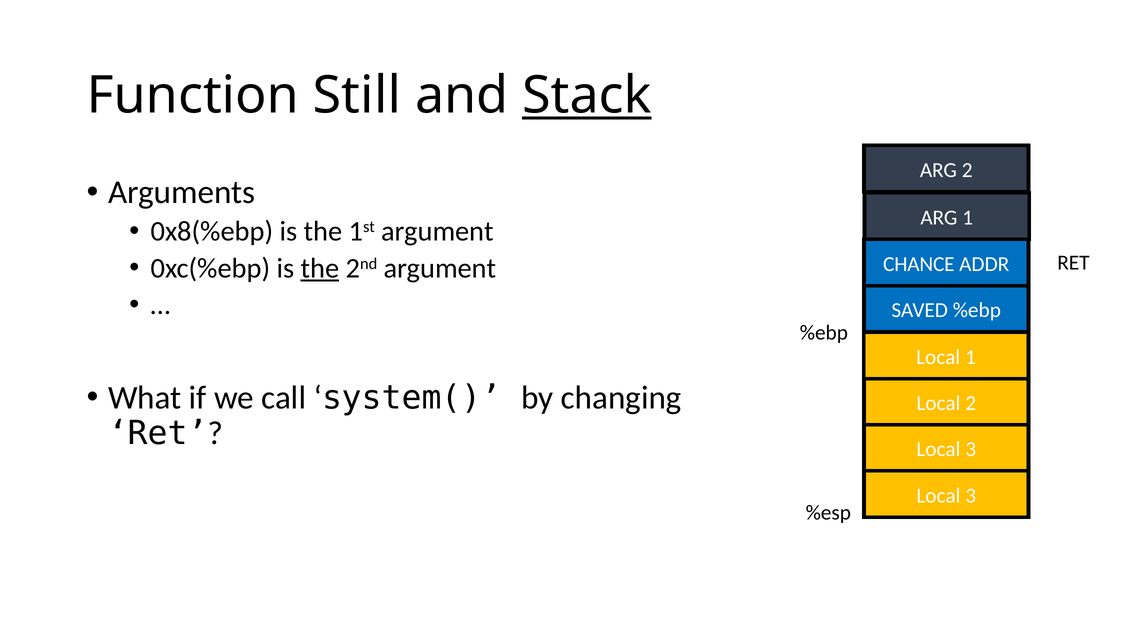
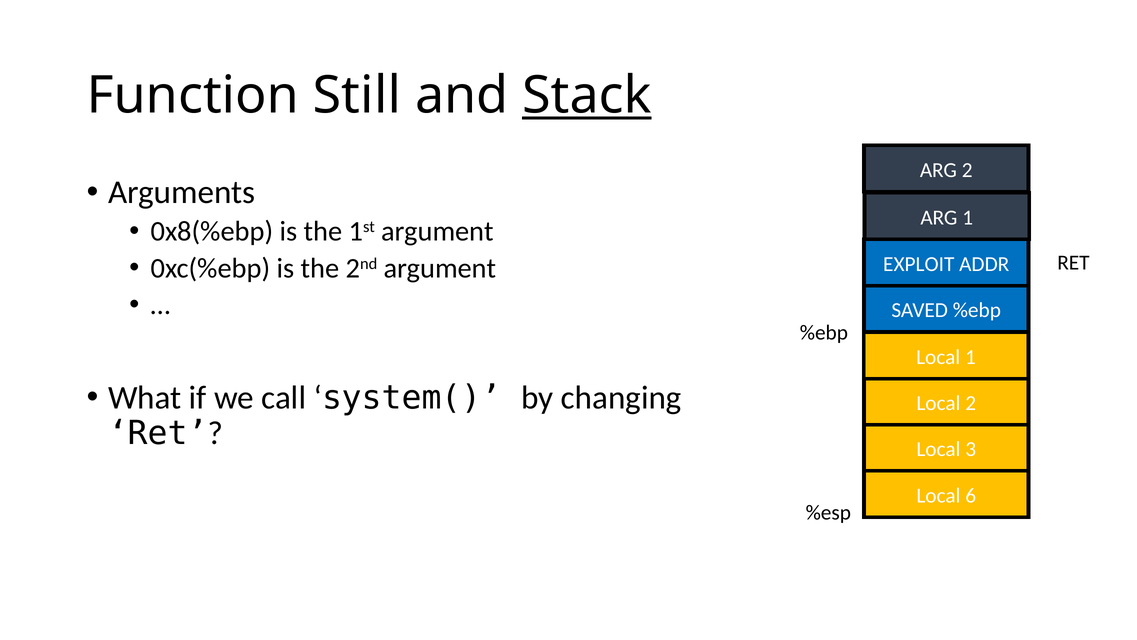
the at (320, 268) underline: present -> none
CHANCE: CHANCE -> EXPLOIT
3 at (971, 495): 3 -> 6
